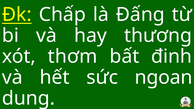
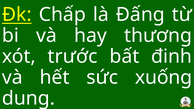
thơm: thơm -> trước
ngoan: ngoan -> xuống
